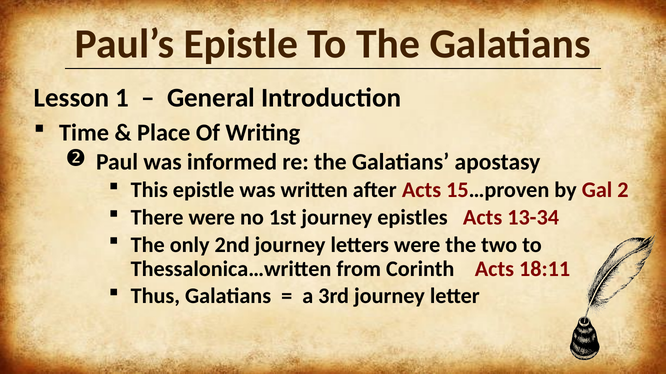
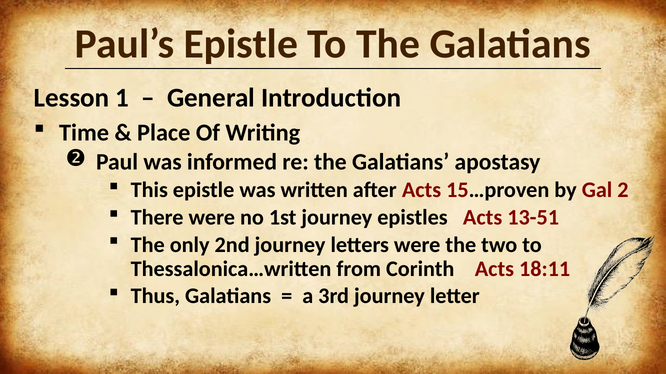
13-34: 13-34 -> 13-51
